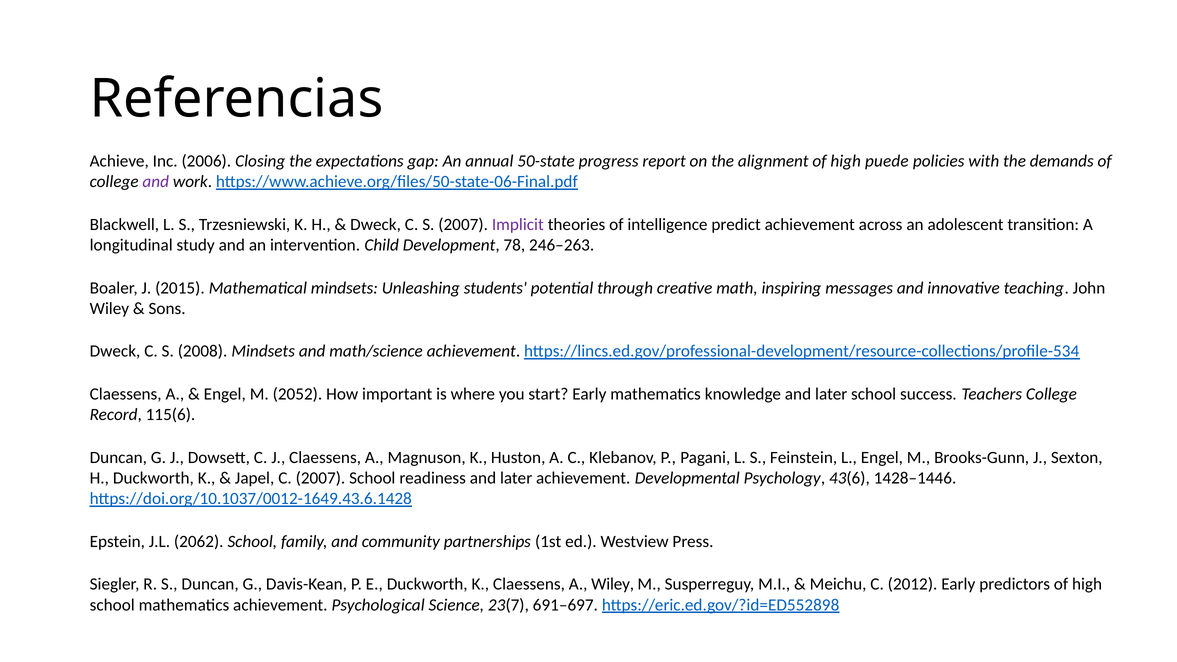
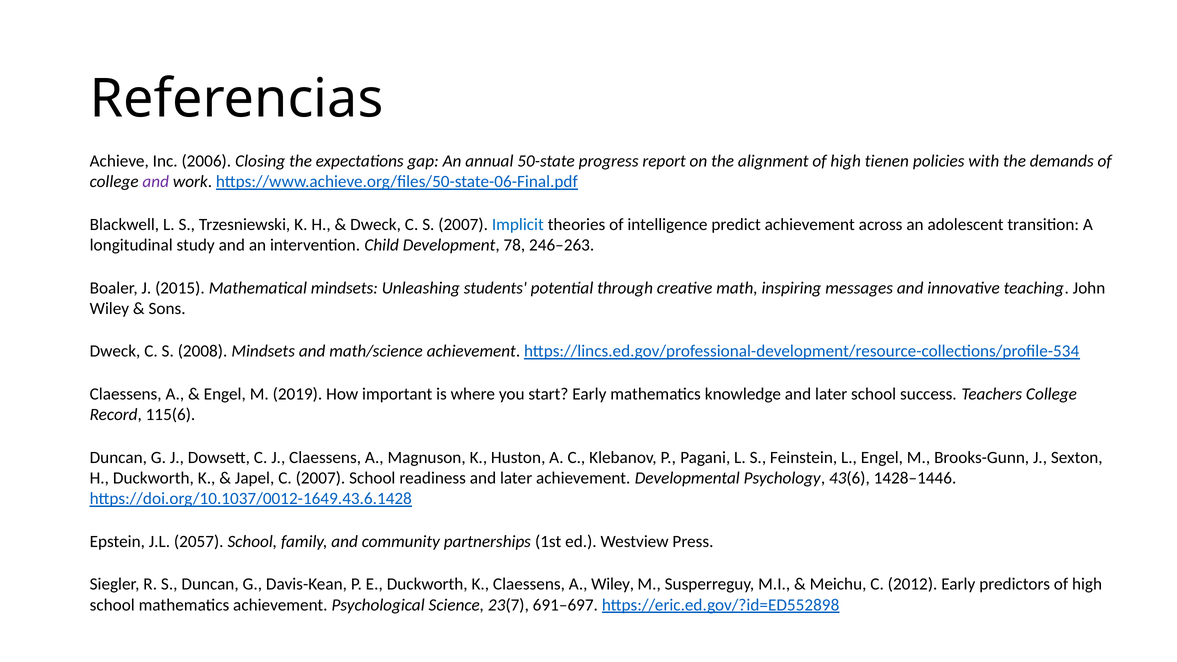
puede: puede -> tienen
Implicit colour: purple -> blue
2052: 2052 -> 2019
2062: 2062 -> 2057
